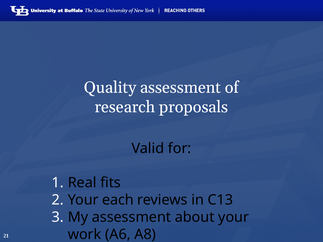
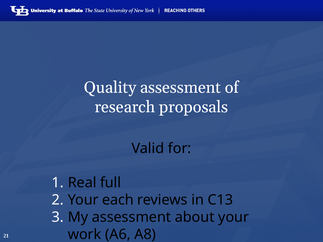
fits: fits -> full
